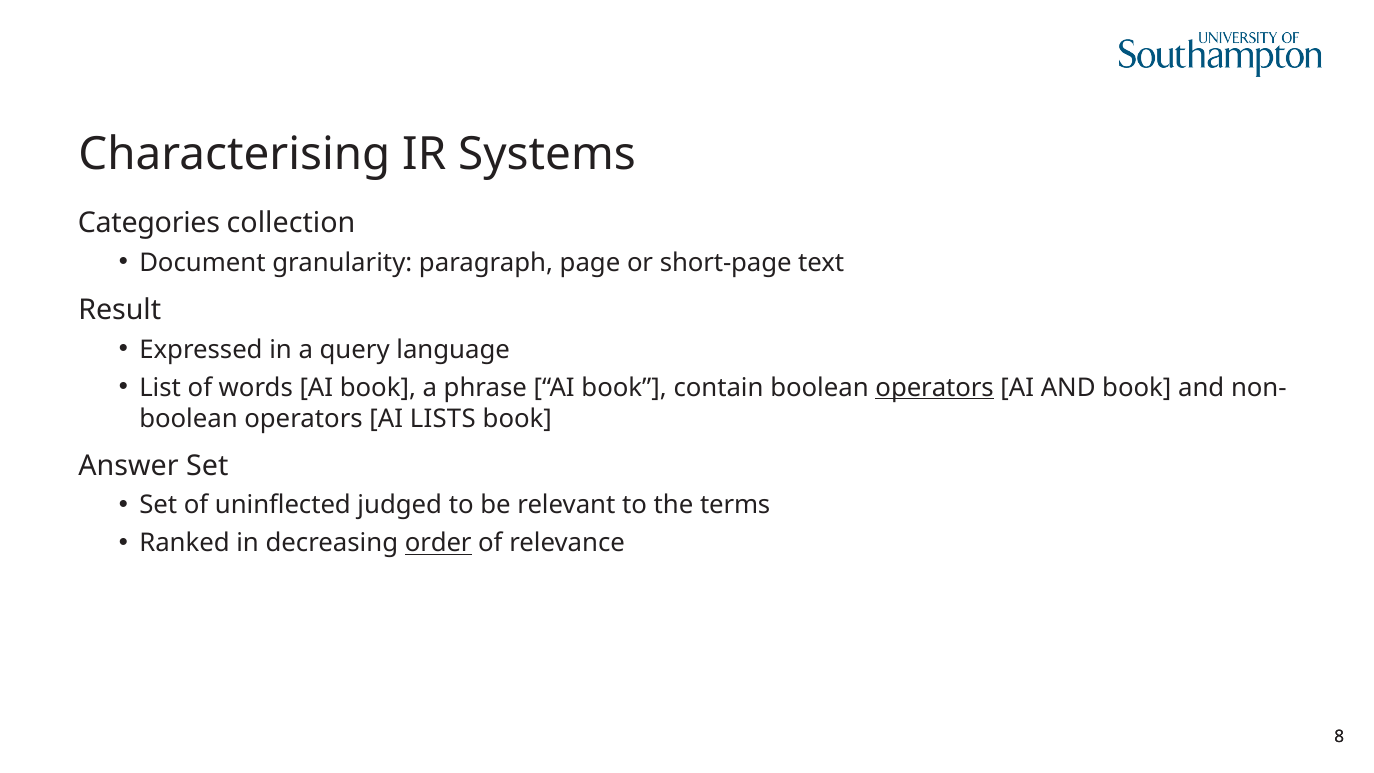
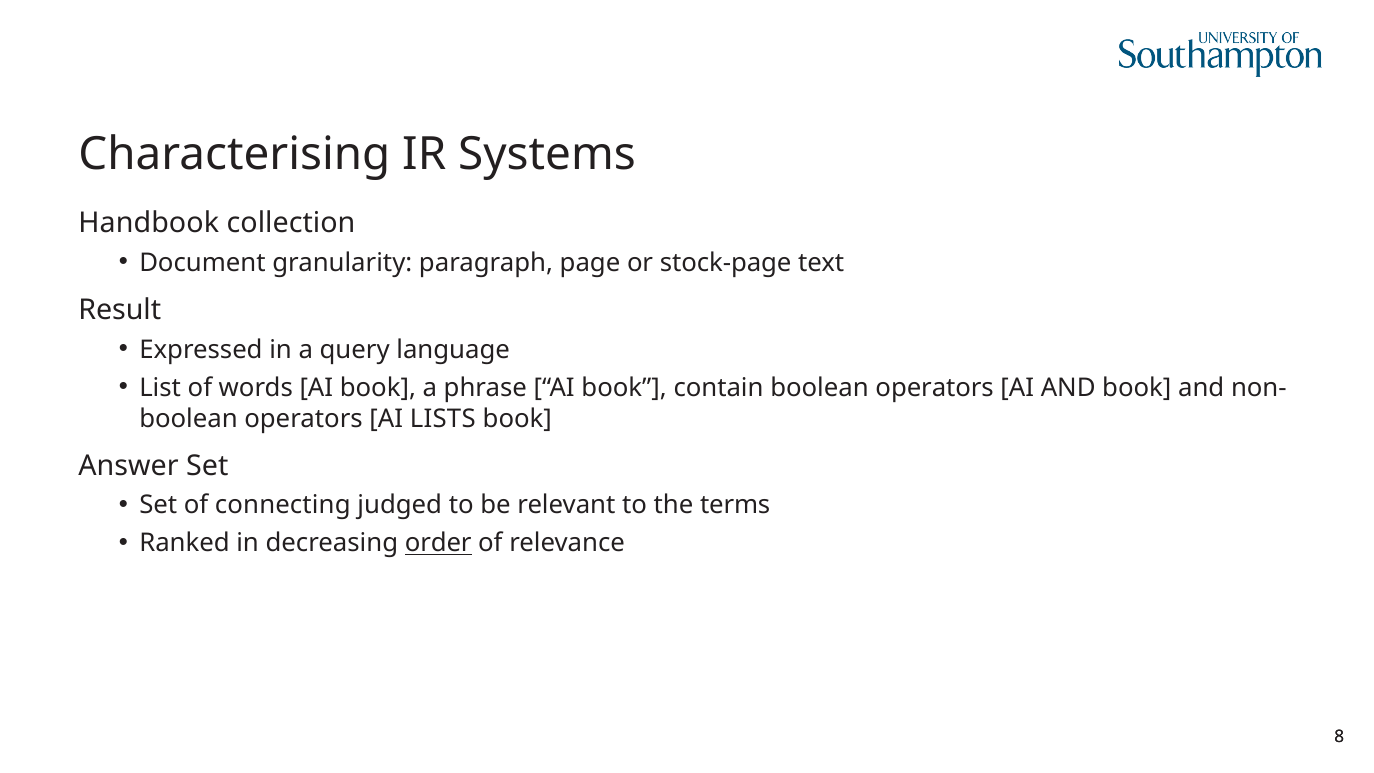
Categories: Categories -> Handbook
short-page: short-page -> stock-page
operators at (935, 388) underline: present -> none
uninflected: uninflected -> connecting
